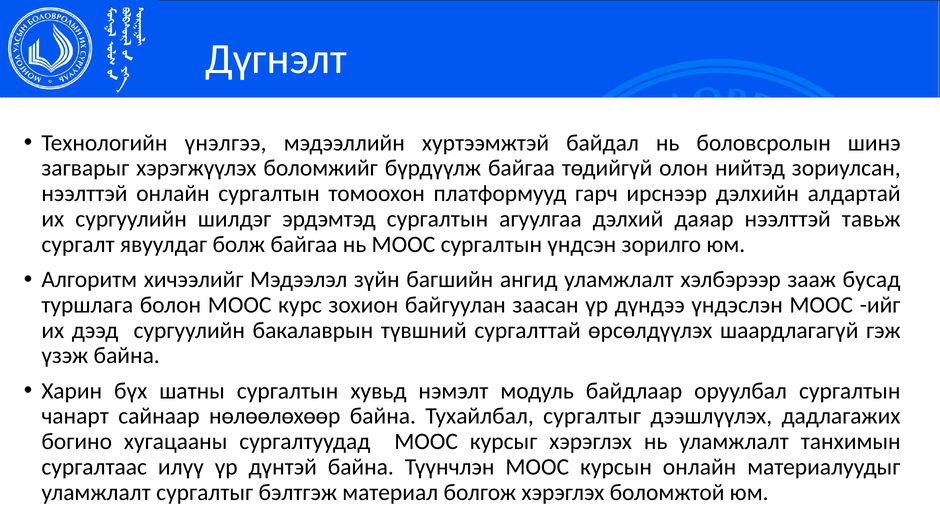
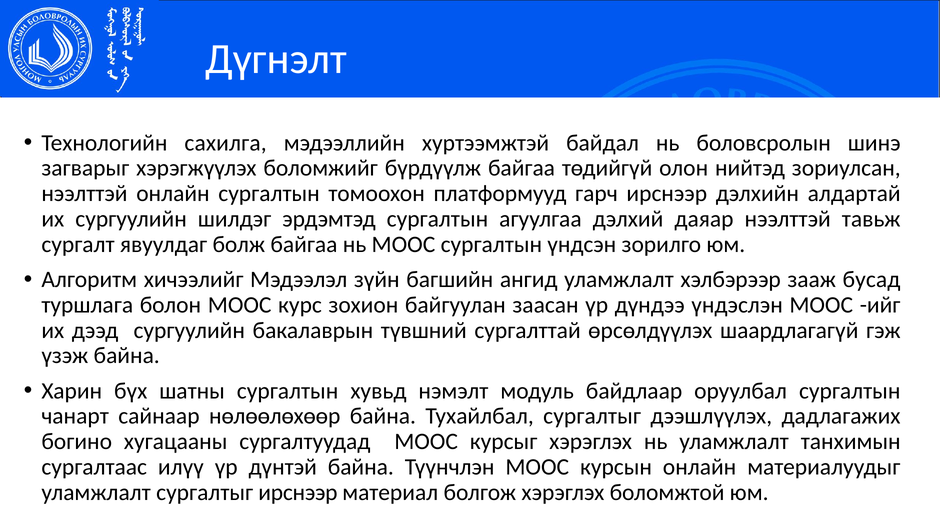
үнэлгээ: үнэлгээ -> сахилга
сургалтыг бэлтгэж: бэлтгэж -> ирснээр
